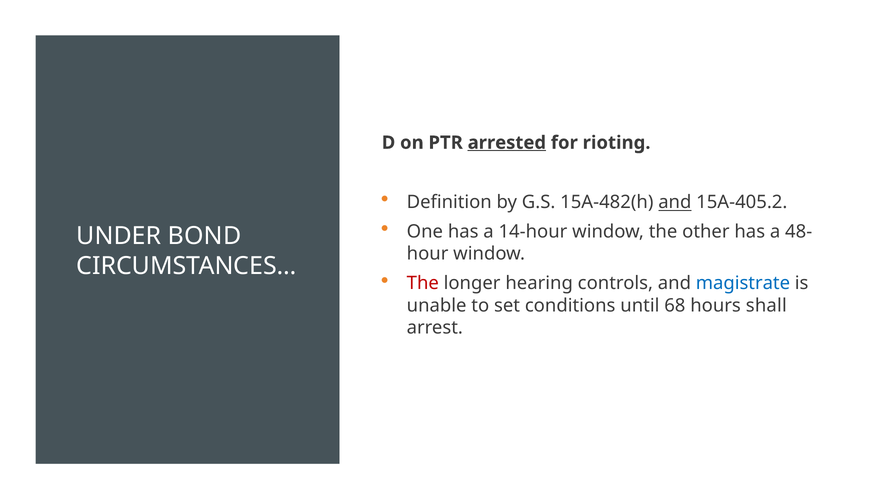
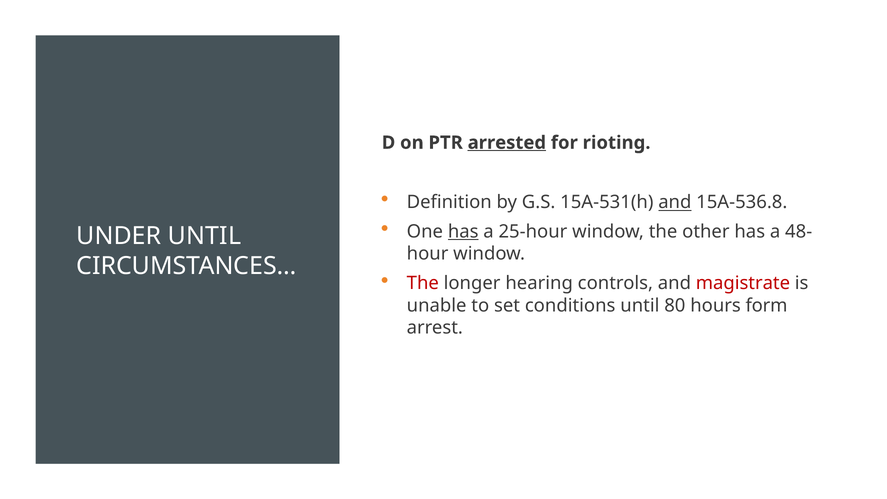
15A-482(h: 15A-482(h -> 15A-531(h
15A-405.2: 15A-405.2 -> 15A-536.8
has at (463, 231) underline: none -> present
14-hour: 14-hour -> 25-hour
UNDER BOND: BOND -> UNTIL
magistrate colour: blue -> red
68: 68 -> 80
shall: shall -> form
